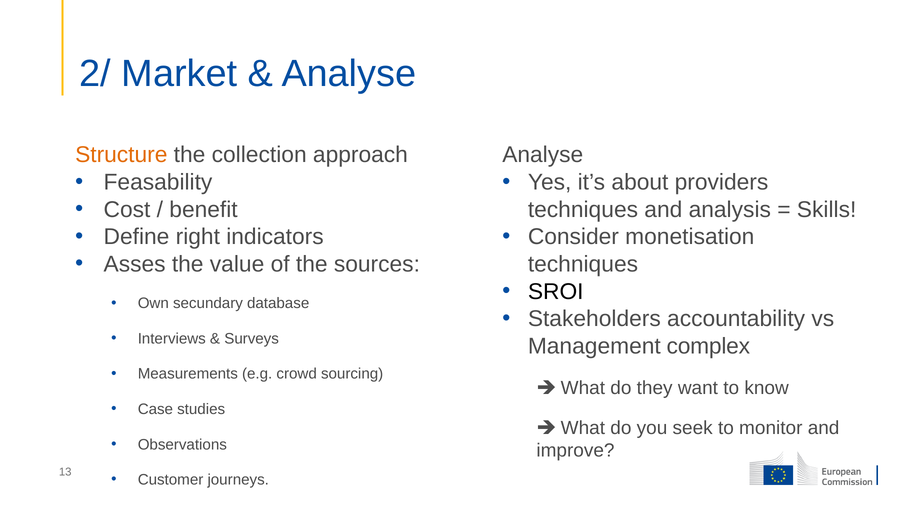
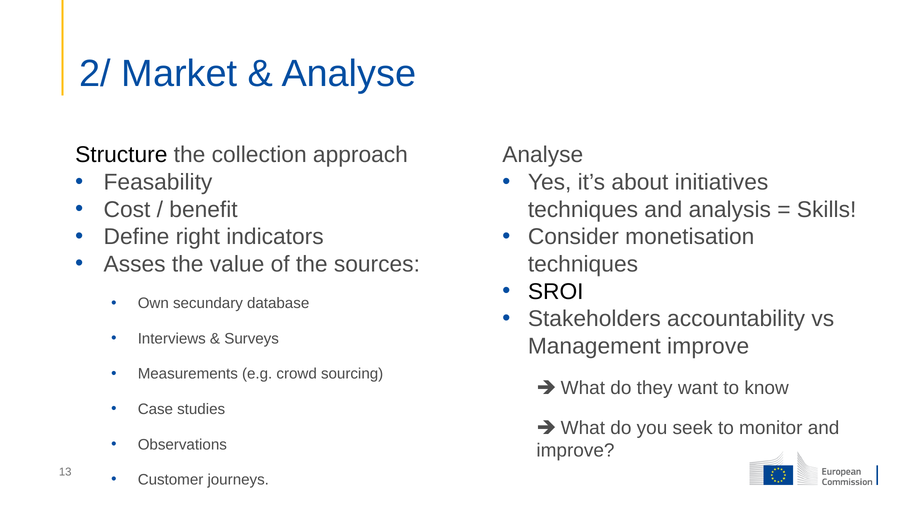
Structure colour: orange -> black
providers: providers -> initiatives
Management complex: complex -> improve
